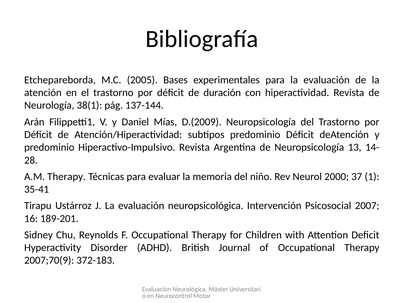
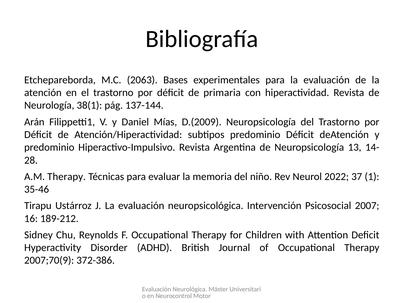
2005: 2005 -> 2063
duración: duración -> primaria
2000: 2000 -> 2022
35-41: 35-41 -> 35-46
189-201: 189-201 -> 189-212
372-183: 372-183 -> 372-386
